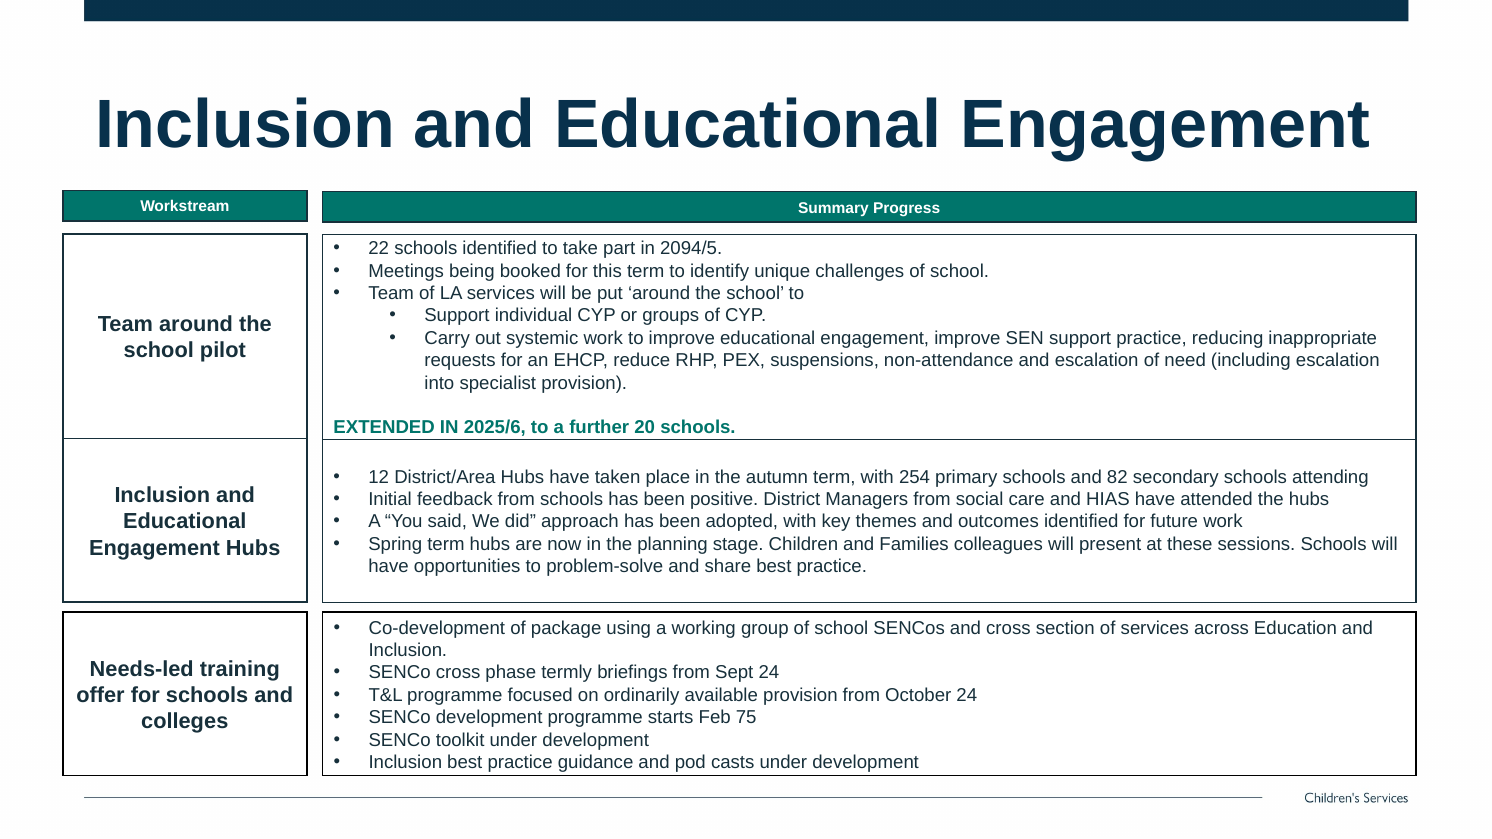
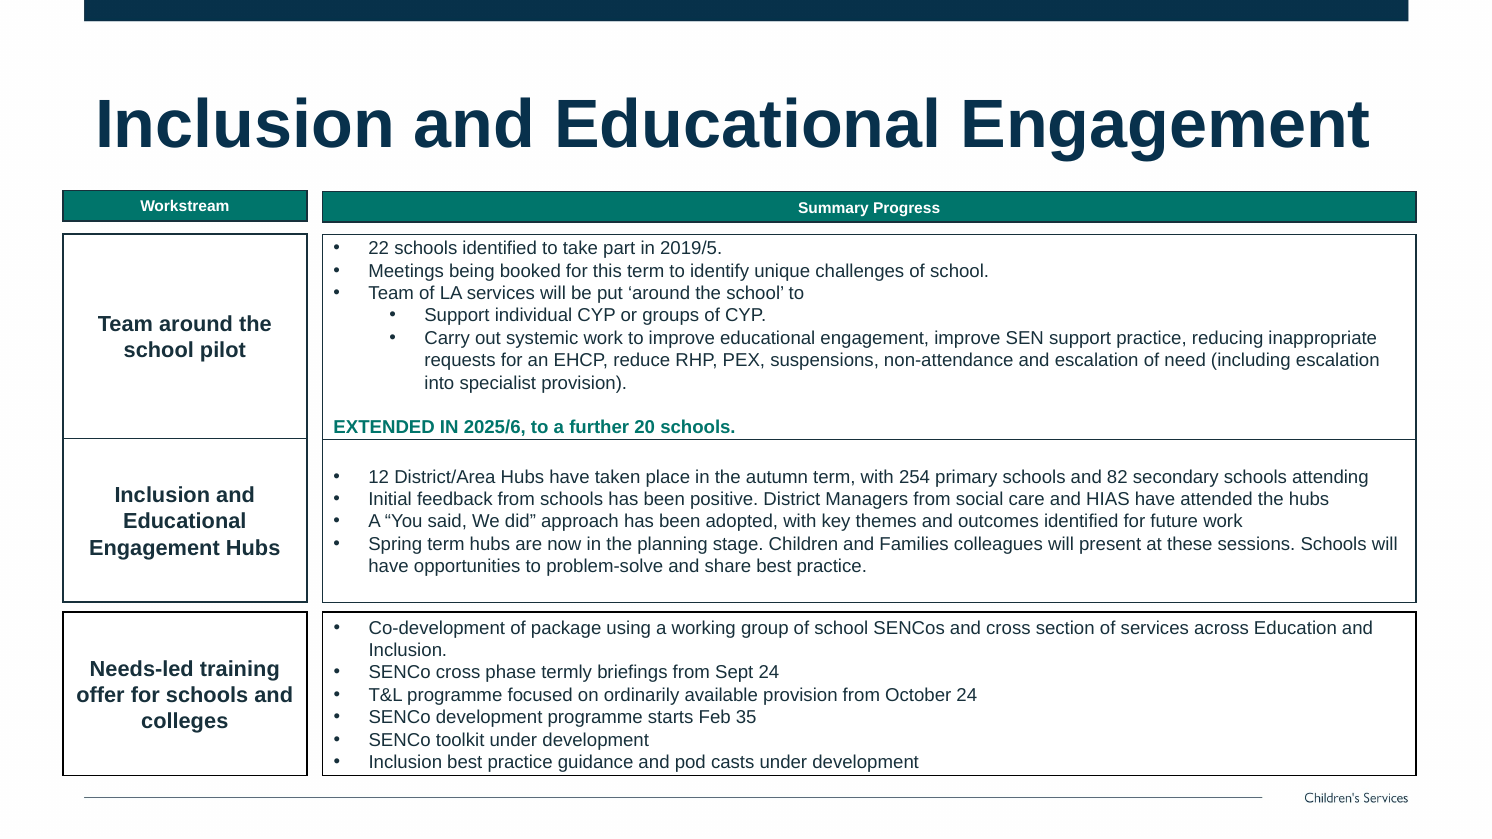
2094/5: 2094/5 -> 2019/5
75: 75 -> 35
